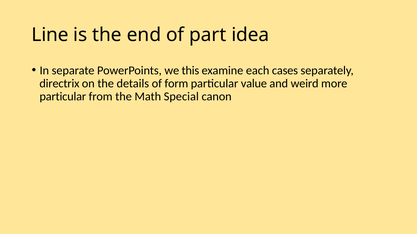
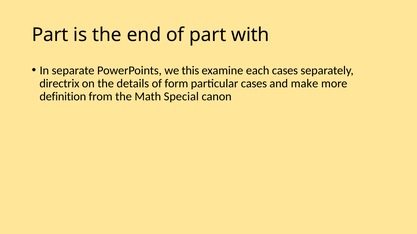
Line at (50, 35): Line -> Part
idea: idea -> with
particular value: value -> cases
weird: weird -> make
particular at (63, 97): particular -> definition
